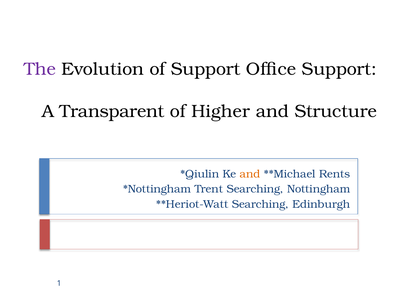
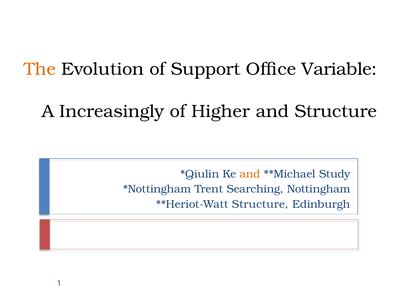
The colour: purple -> orange
Office Support: Support -> Variable
Transparent: Transparent -> Increasingly
Rents: Rents -> Study
Searching at (260, 205): Searching -> Structure
